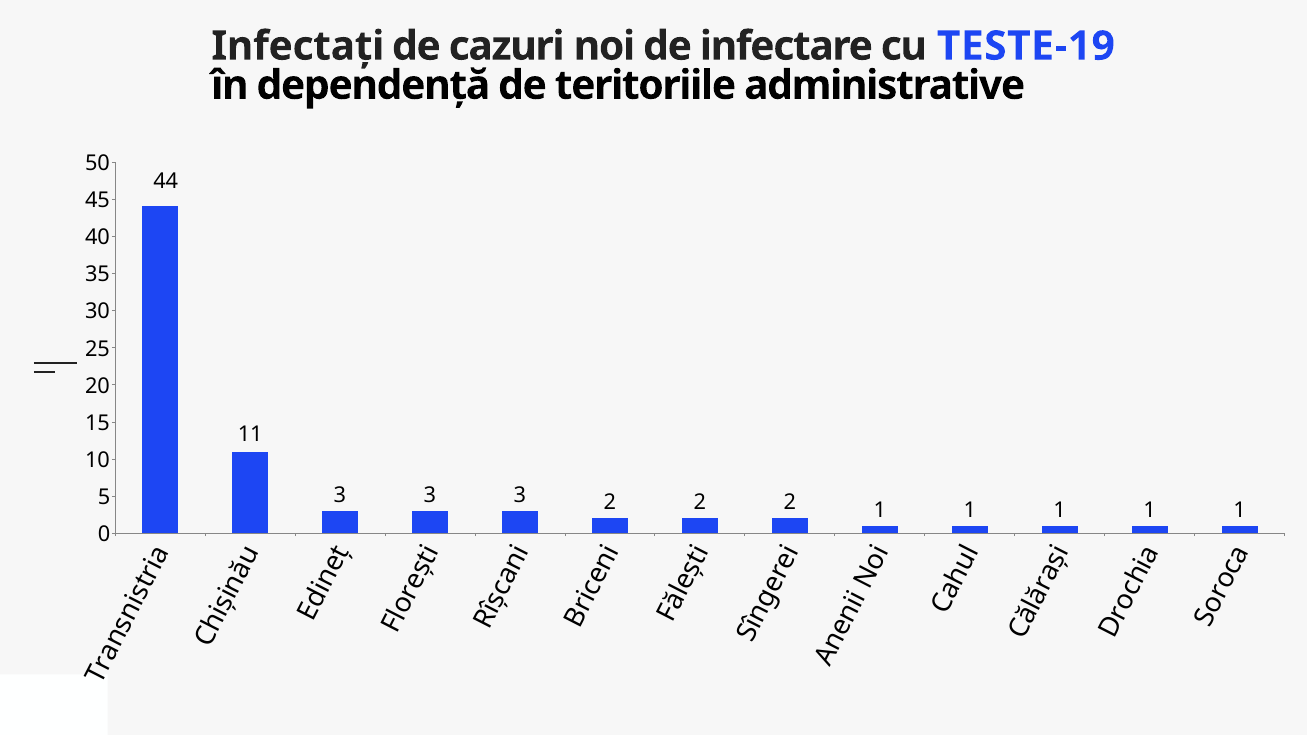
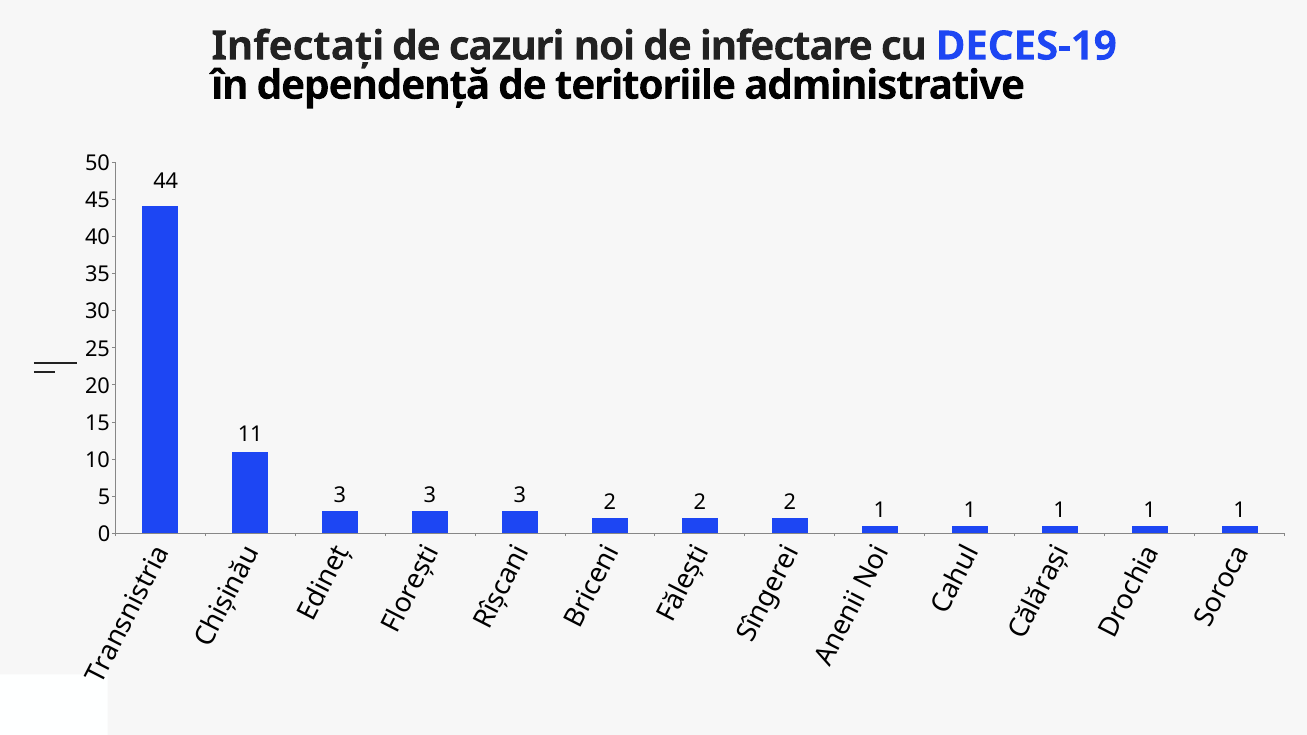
TESTE-19: TESTE-19 -> DECES-19
